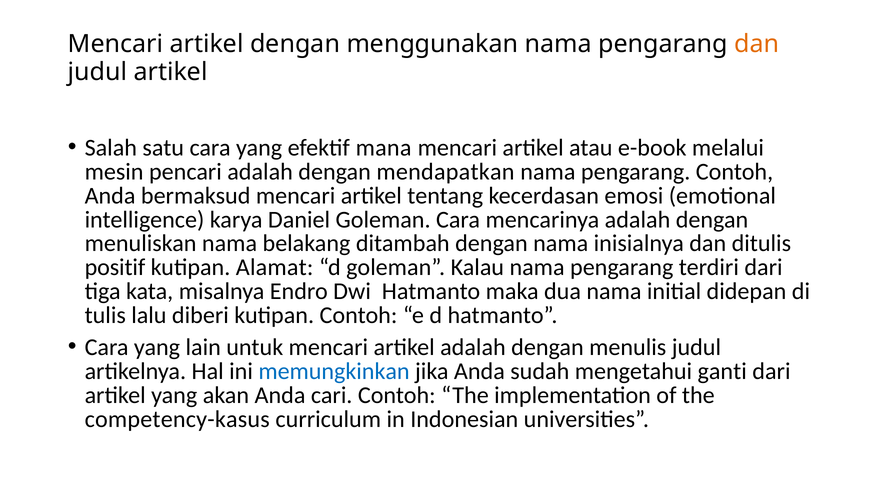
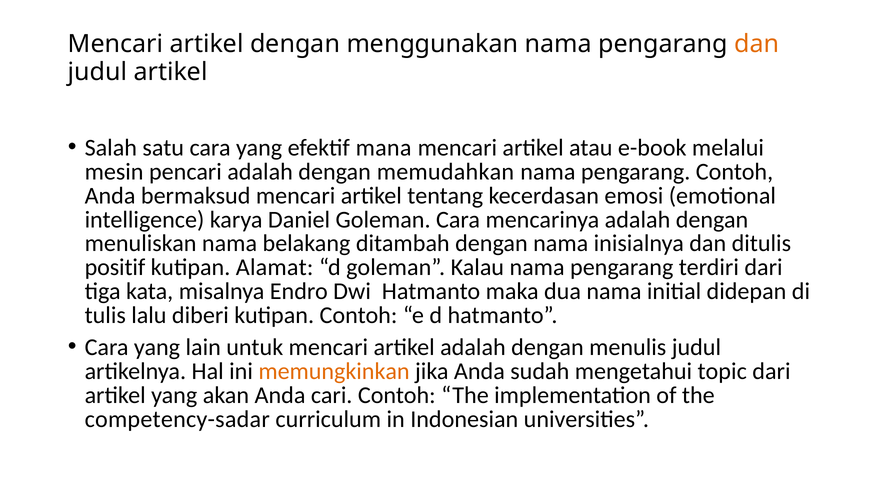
mendapatkan: mendapatkan -> memudahkan
memungkinkan colour: blue -> orange
ganti: ganti -> topic
competency-kasus: competency-kasus -> competency-sadar
